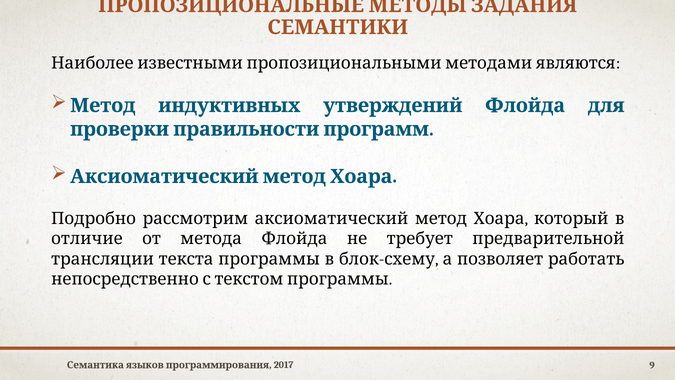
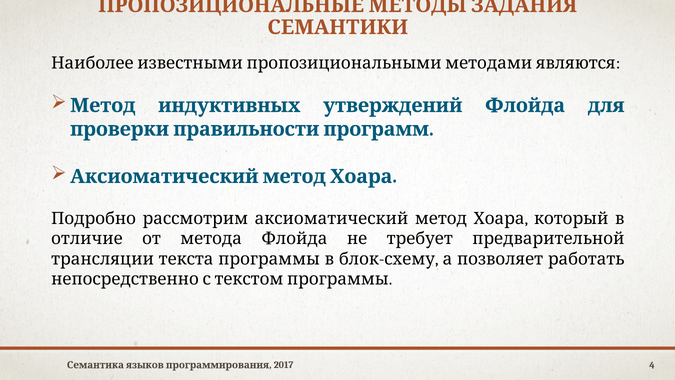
9: 9 -> 4
